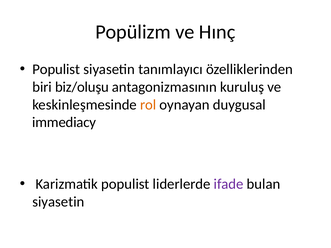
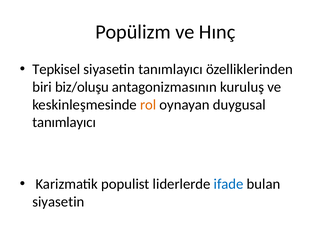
Populist at (56, 69): Populist -> Tepkisel
immediacy at (64, 122): immediacy -> tanımlayıcı
ifade colour: purple -> blue
